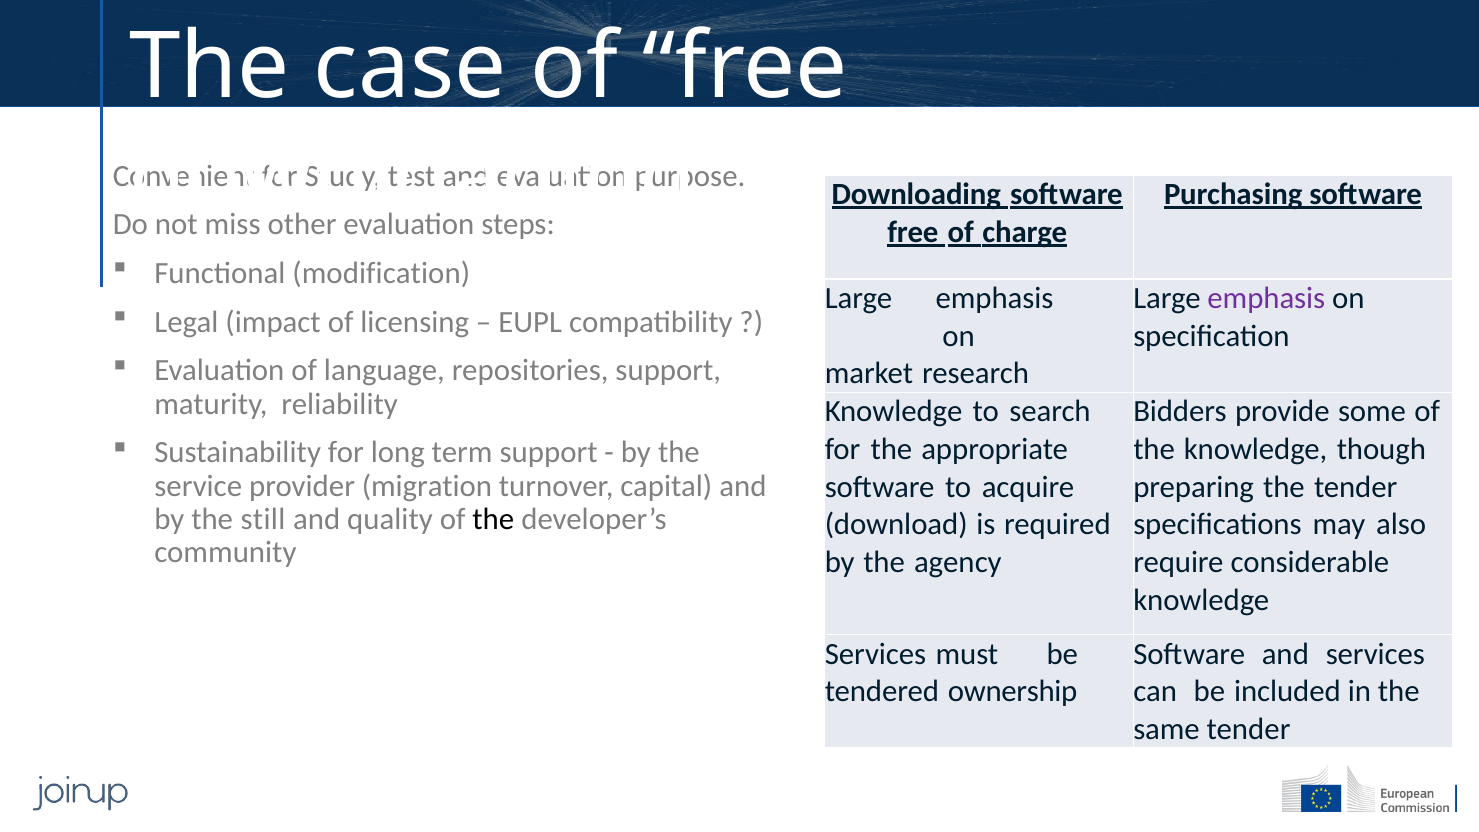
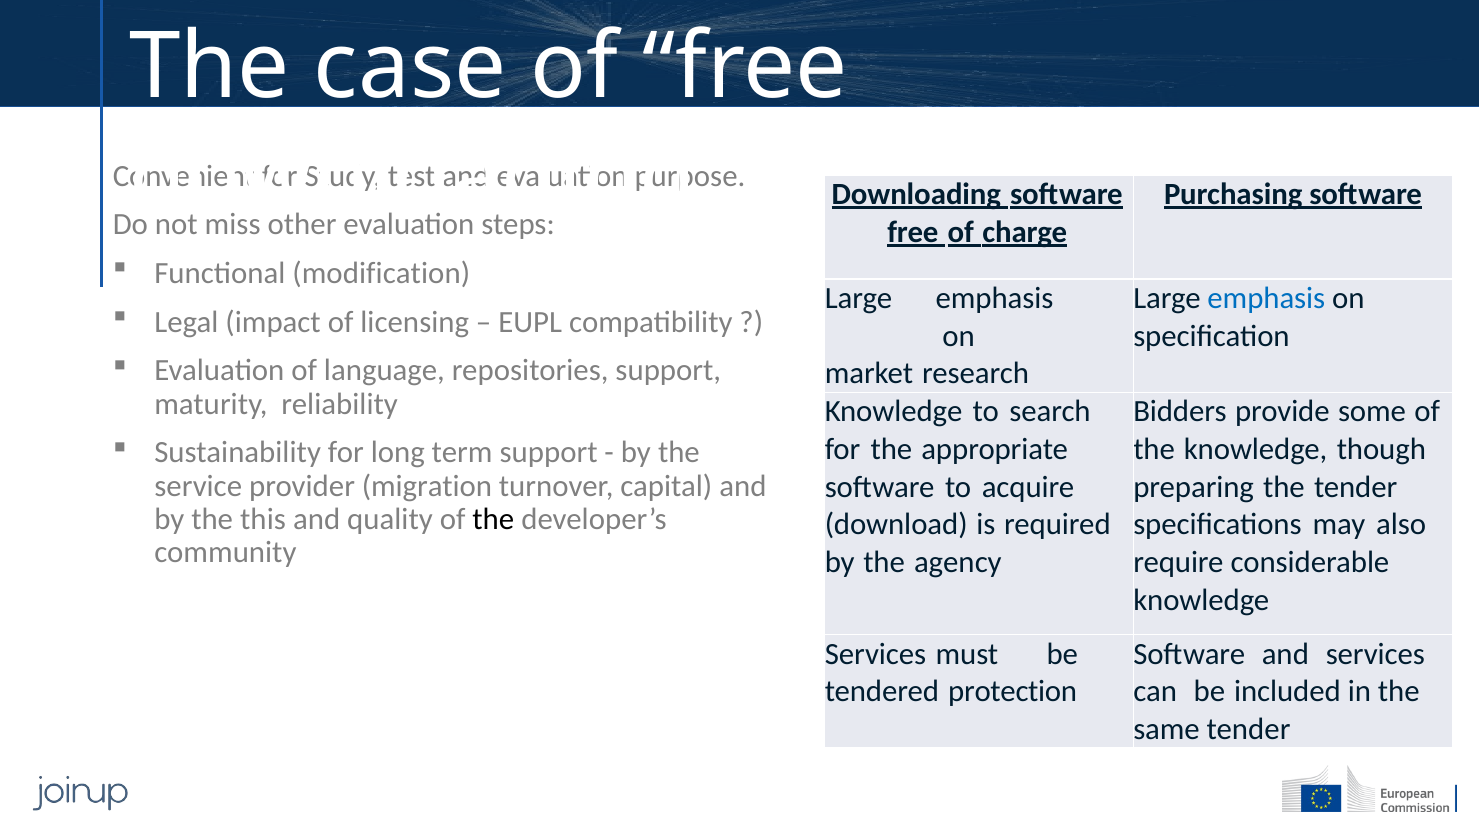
emphasis at (1266, 298) colour: purple -> blue
still: still -> this
ownership: ownership -> protection
